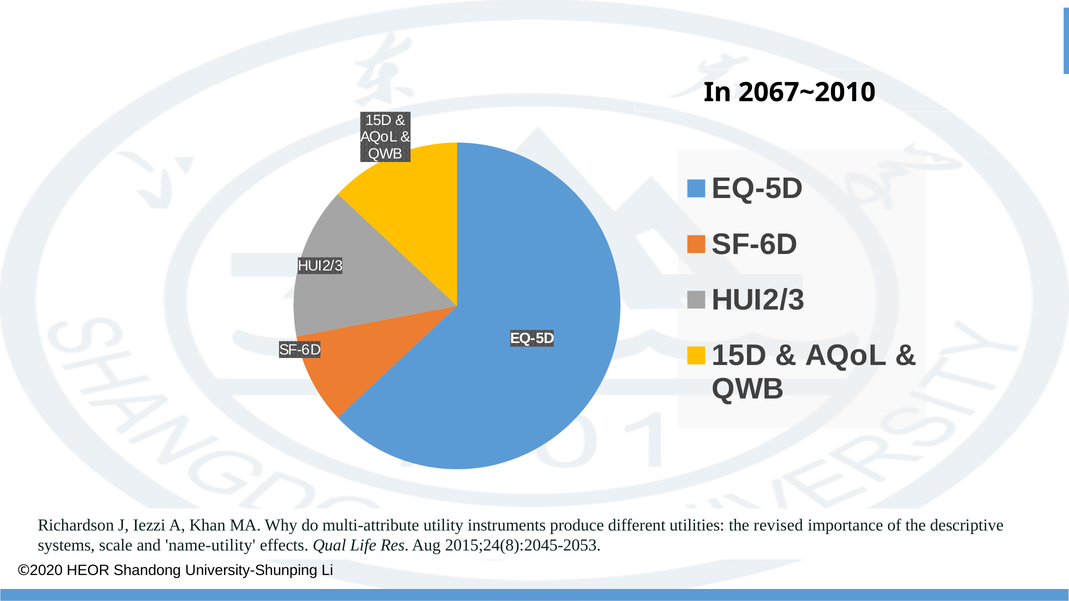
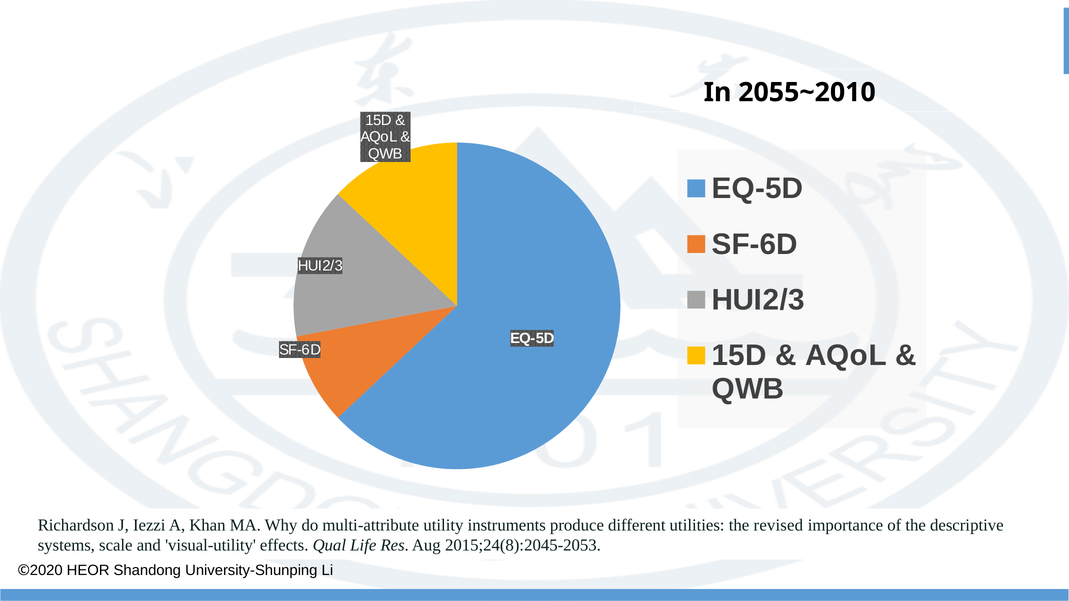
2067~2010: 2067~2010 -> 2055~2010
name-utility: name-utility -> visual-utility
